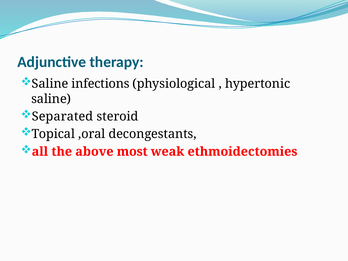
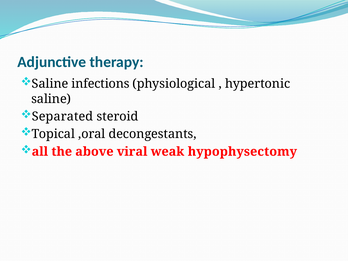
most: most -> viral
ethmoidectomies: ethmoidectomies -> hypophysectomy
